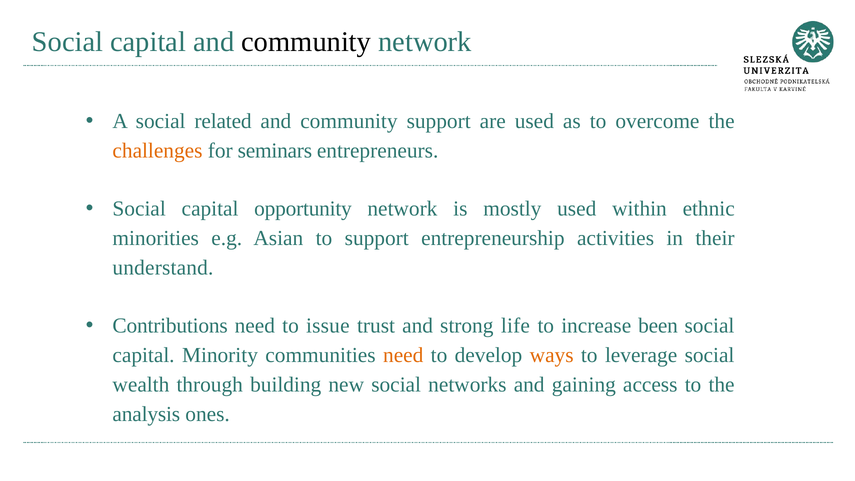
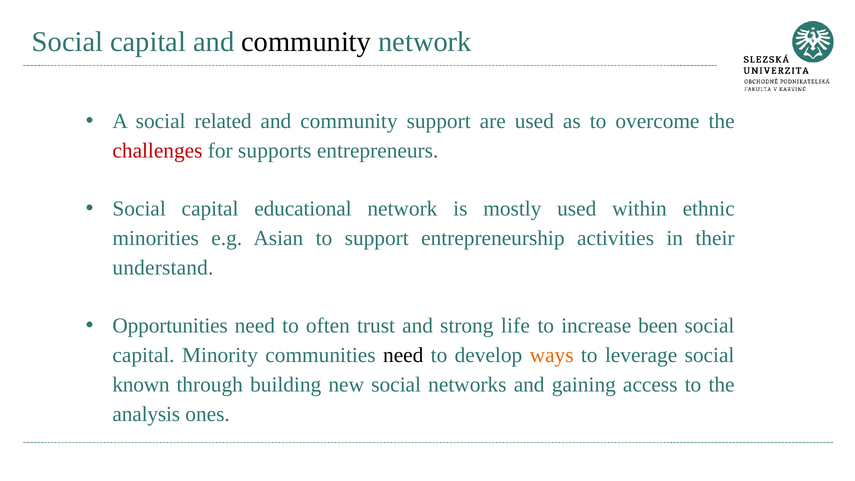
challenges colour: orange -> red
seminars: seminars -> supports
opportunity: opportunity -> educational
Contributions: Contributions -> Opportunities
issue: issue -> often
need at (403, 355) colour: orange -> black
wealth: wealth -> known
